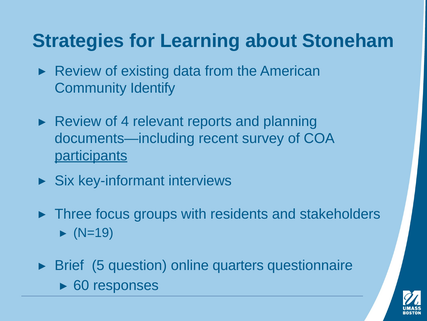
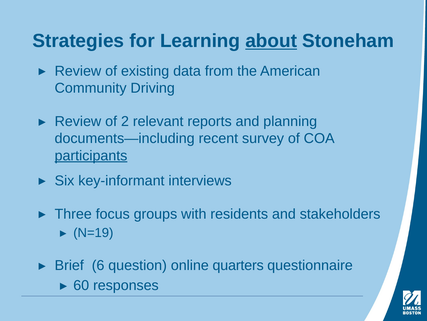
about underline: none -> present
Identify: Identify -> Driving
4: 4 -> 2
5: 5 -> 6
